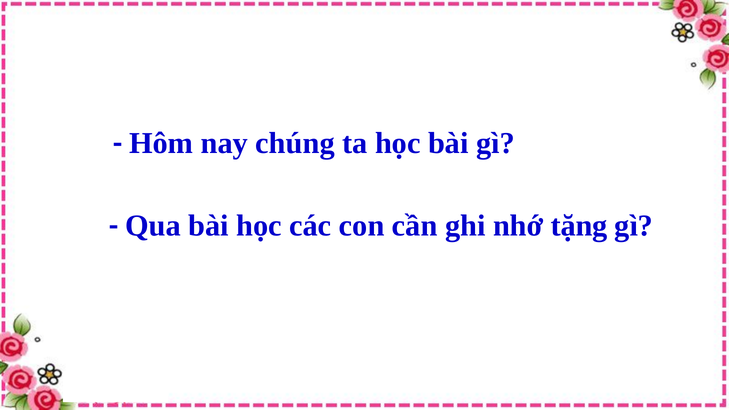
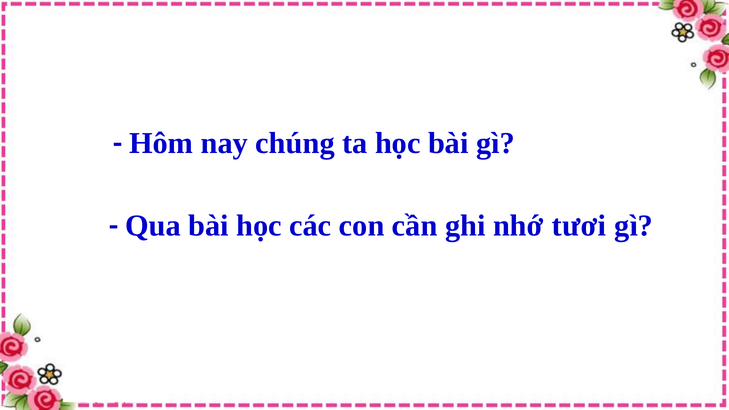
tặng: tặng -> tươi
